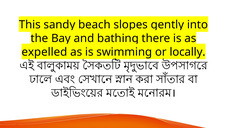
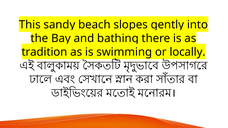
expelled: expelled -> tradition
